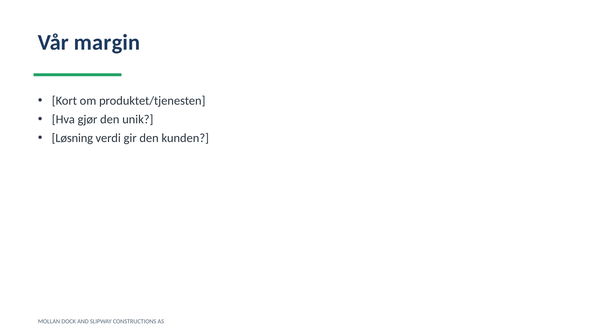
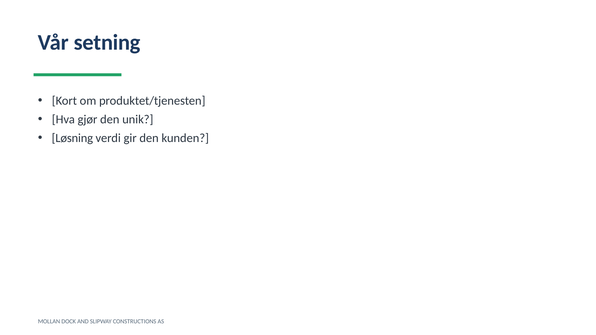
margin: margin -> setning
